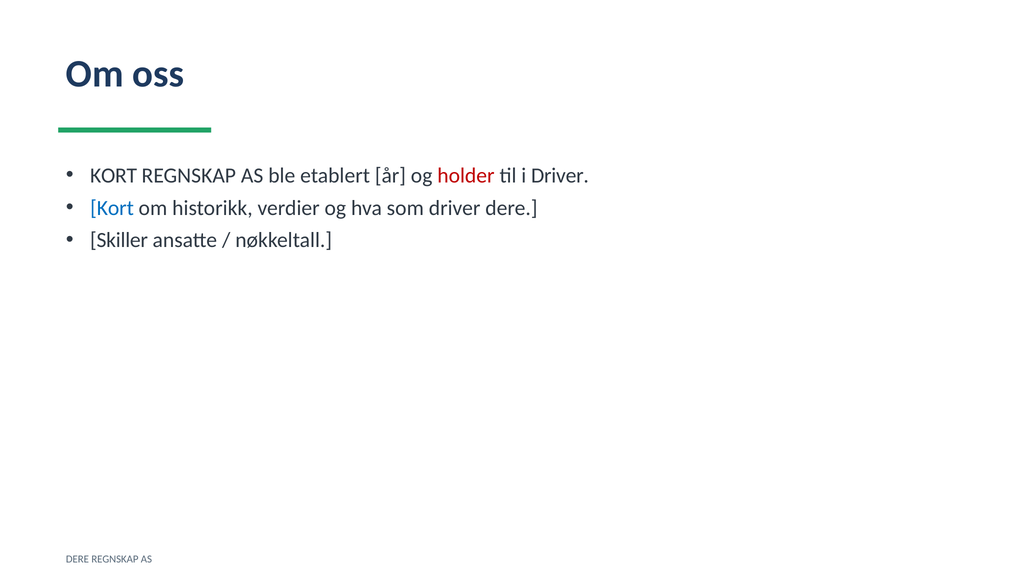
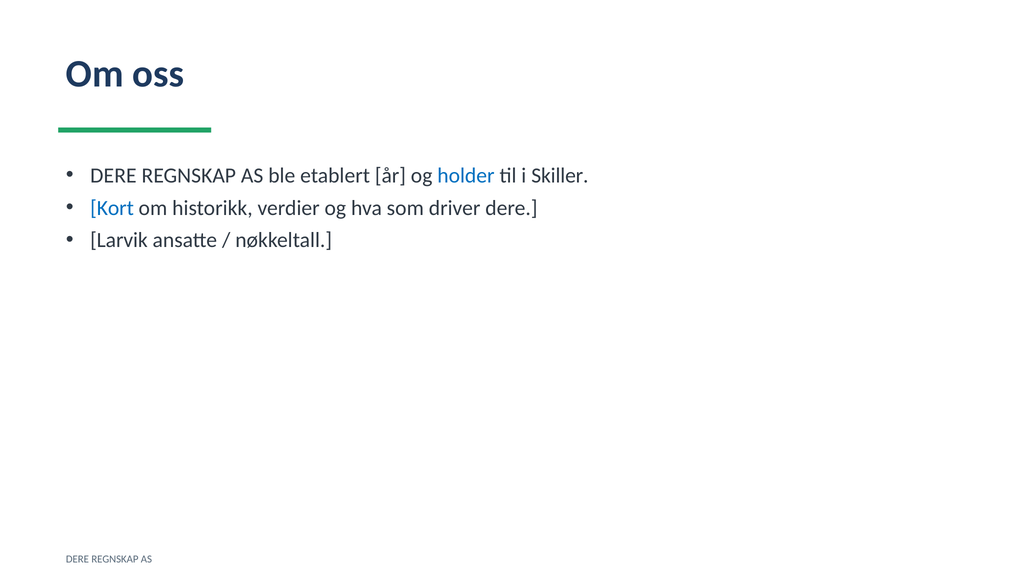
KORT at (114, 175): KORT -> DERE
holder colour: red -> blue
i Driver: Driver -> Skiller
Skiller: Skiller -> Larvik
